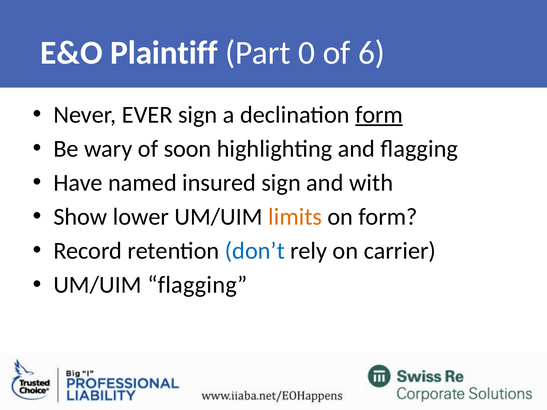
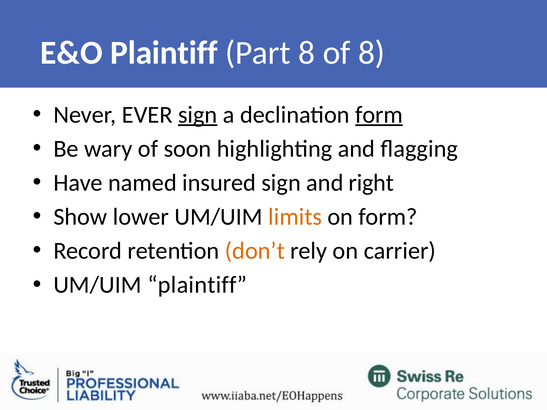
Part 0: 0 -> 8
of 6: 6 -> 8
sign at (198, 115) underline: none -> present
with: with -> right
don’t colour: blue -> orange
UM/UIM flagging: flagging -> plaintiff
